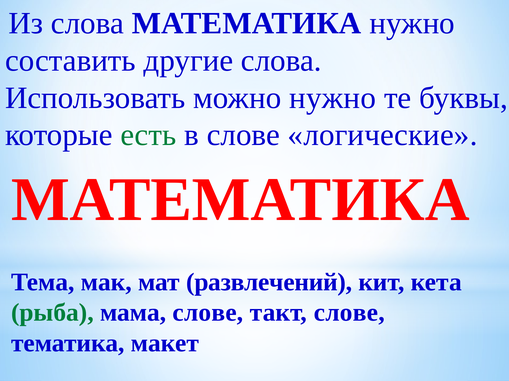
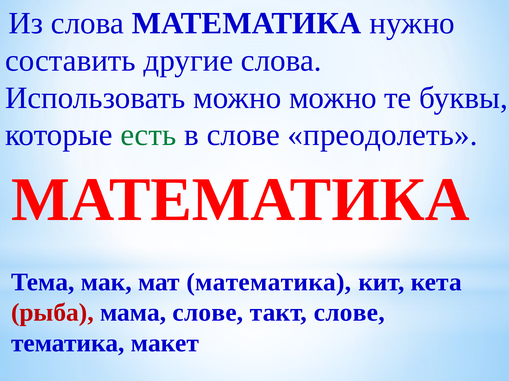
можно нужно: нужно -> можно
логические: логические -> преодолеть
мат развлечений: развлечений -> математика
рыба colour: green -> red
